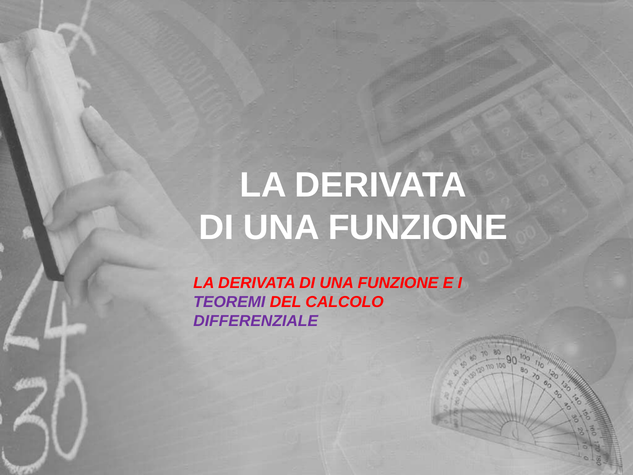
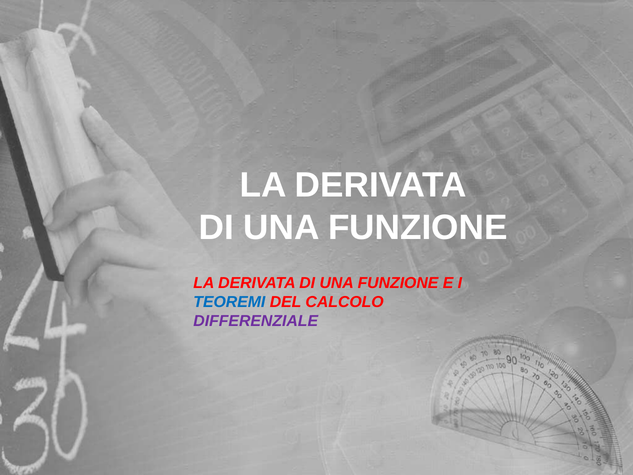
TEOREMI colour: purple -> blue
